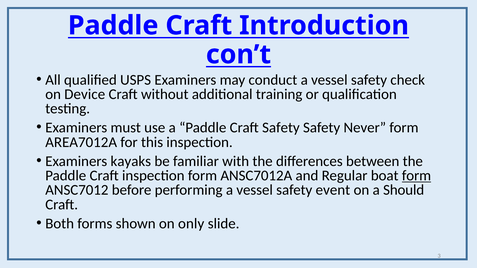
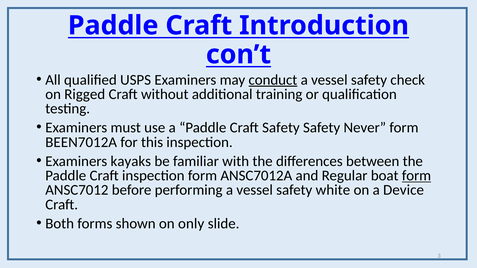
conduct underline: none -> present
Device: Device -> Rigged
AREA7012A: AREA7012A -> BEEN7012A
event: event -> white
Should: Should -> Device
